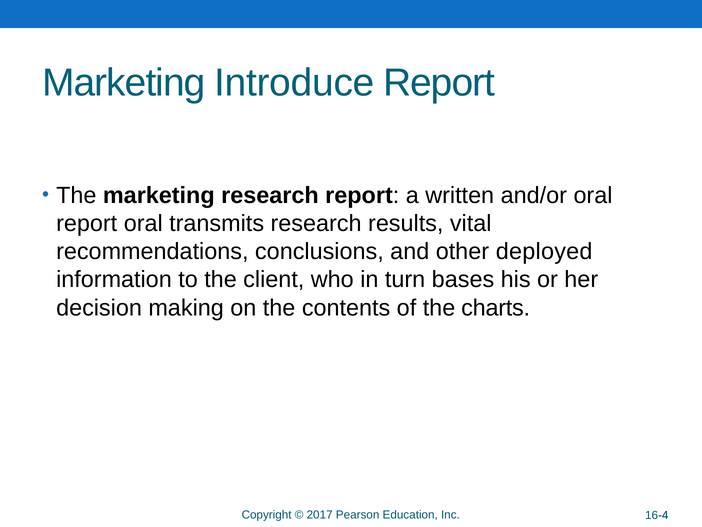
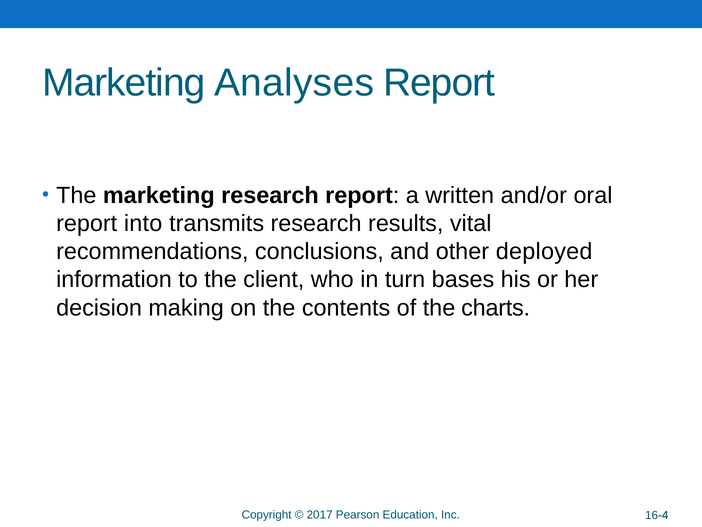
Introduce: Introduce -> Analyses
report oral: oral -> into
